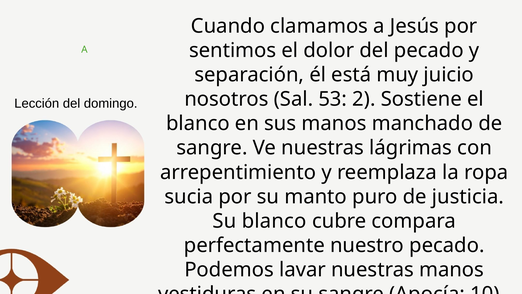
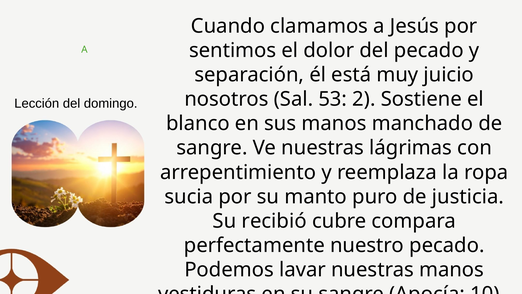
Su blanco: blanco -> recibió
